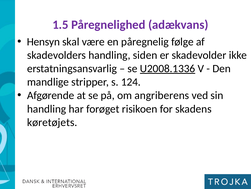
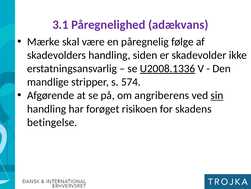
1.5: 1.5 -> 3.1
Hensyn: Hensyn -> Mærke
124: 124 -> 574
sin underline: none -> present
køretøjets: køretøjets -> betingelse
